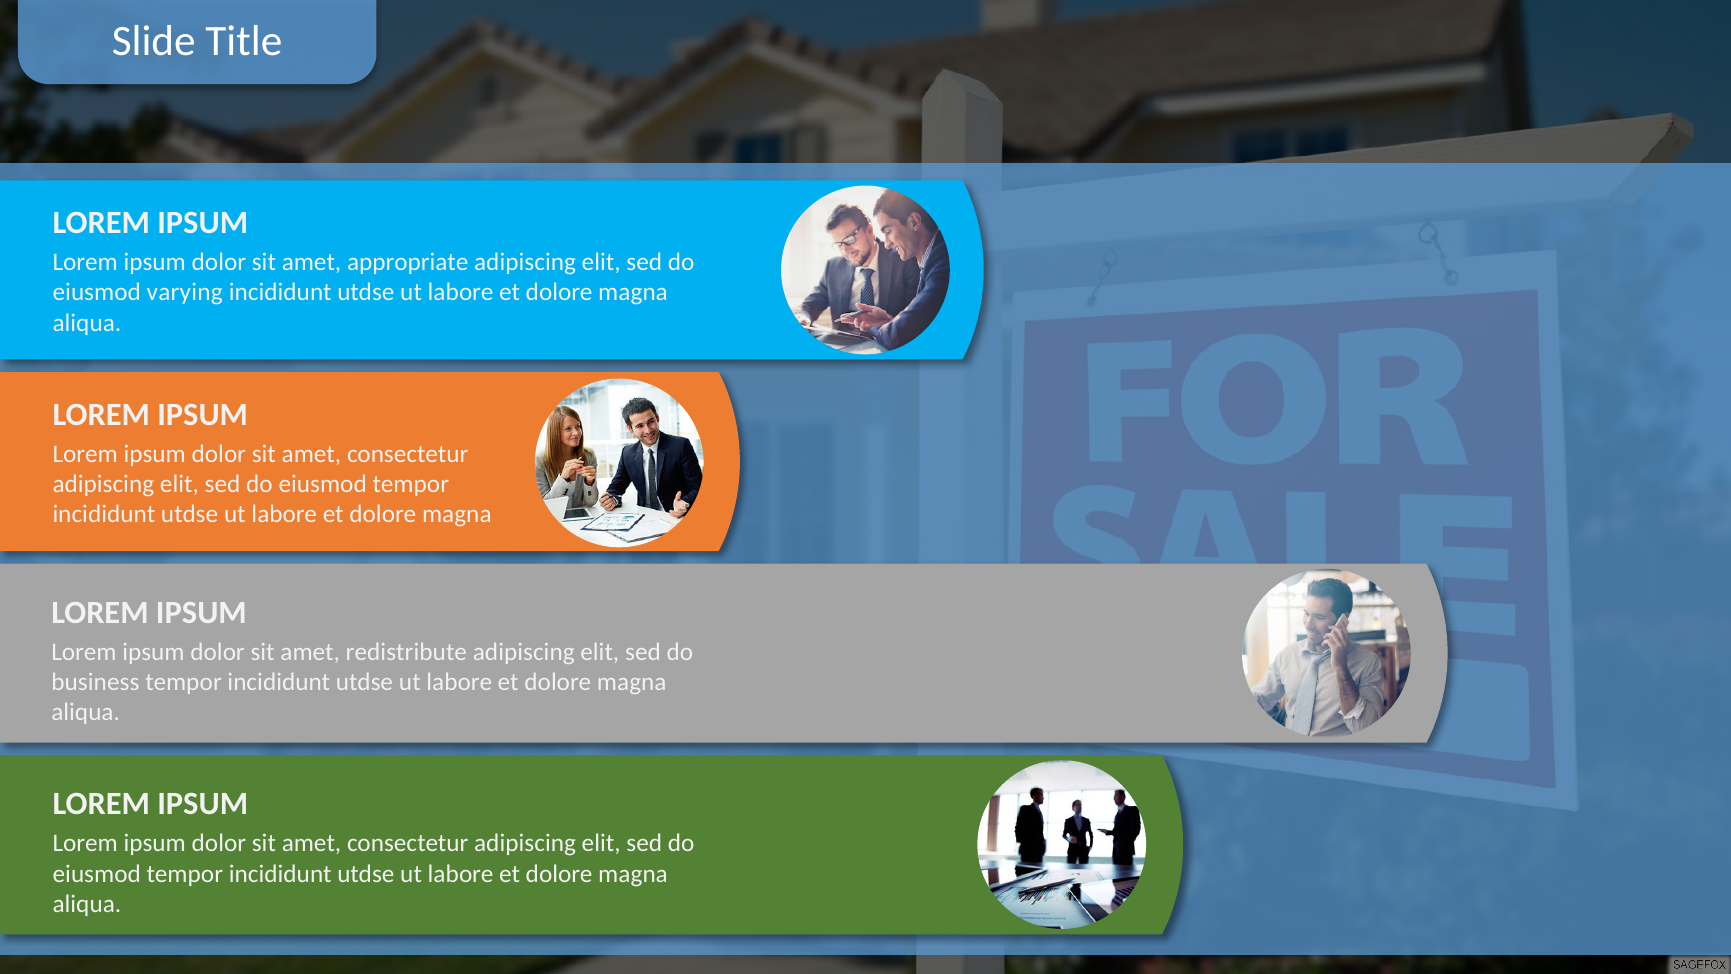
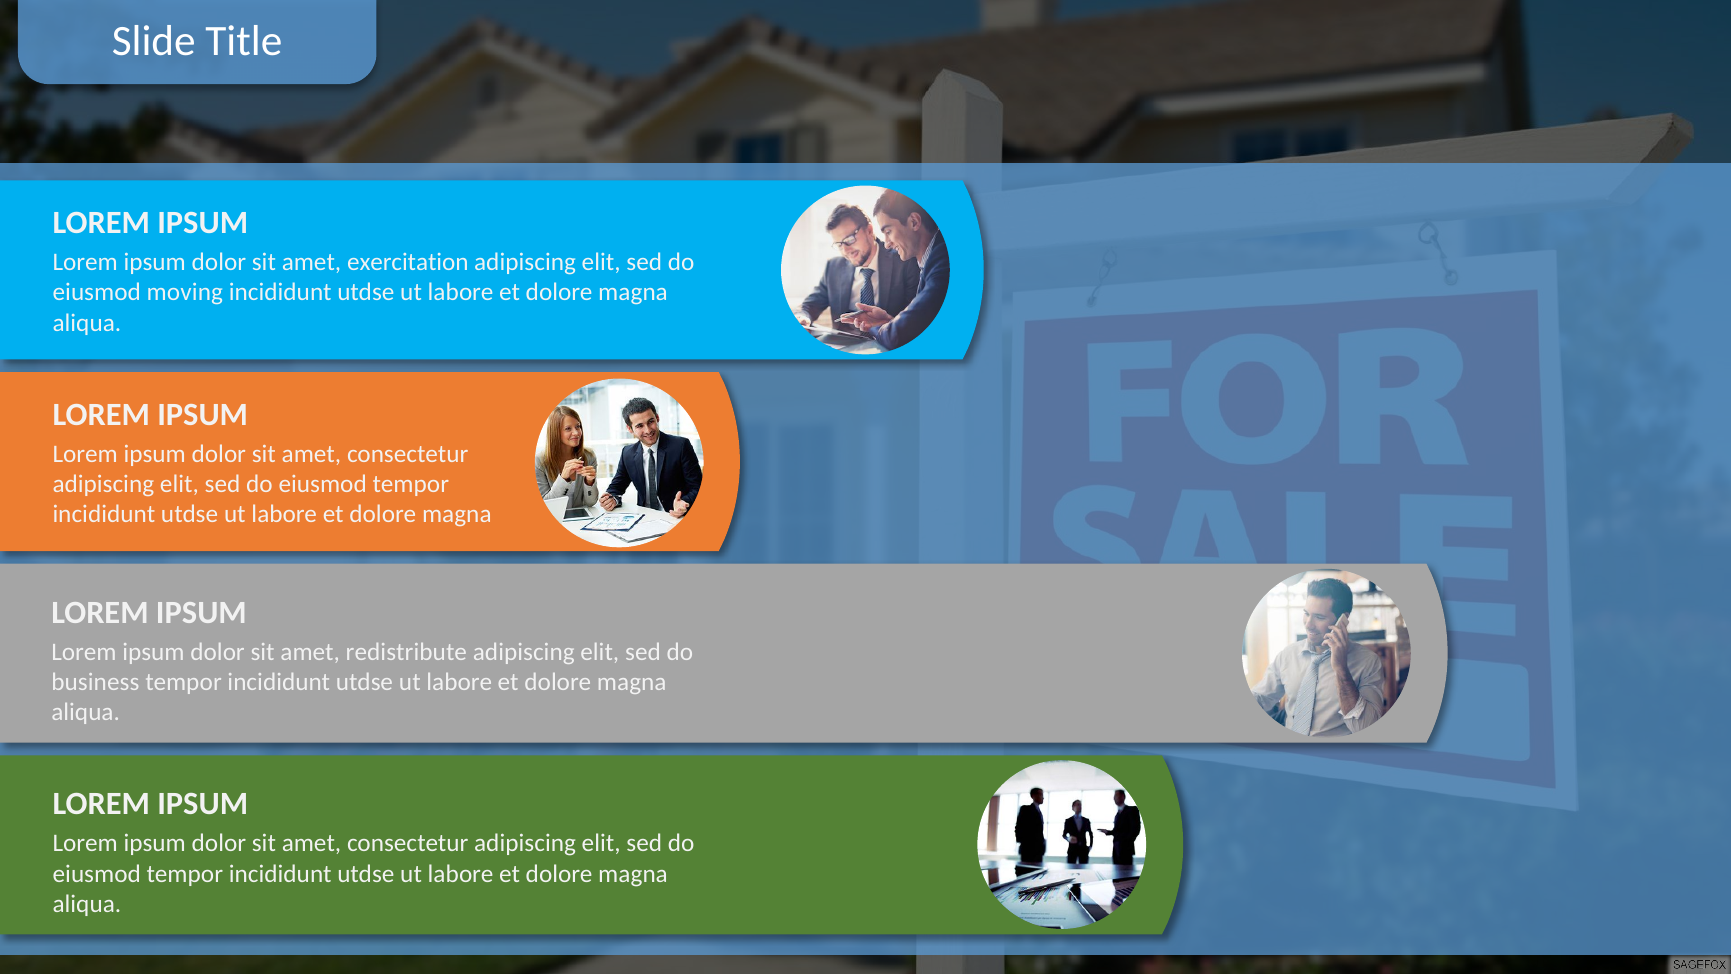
appropriate: appropriate -> exercitation
varying: varying -> moving
